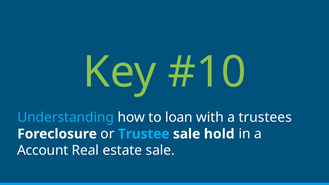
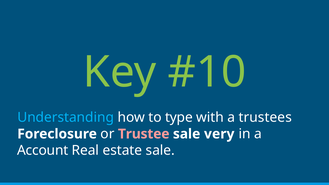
loan: loan -> type
Trustee colour: light blue -> pink
hold: hold -> very
